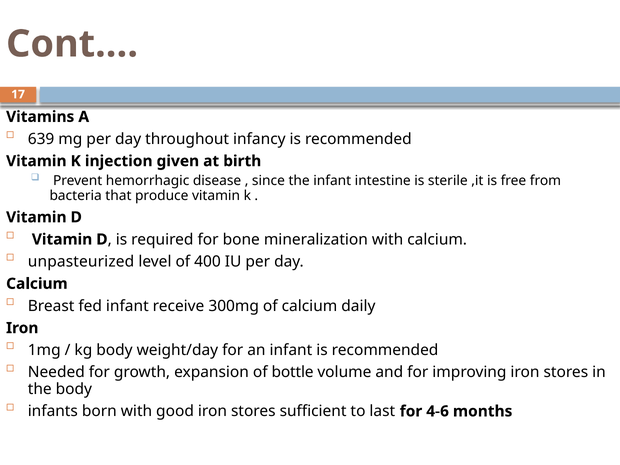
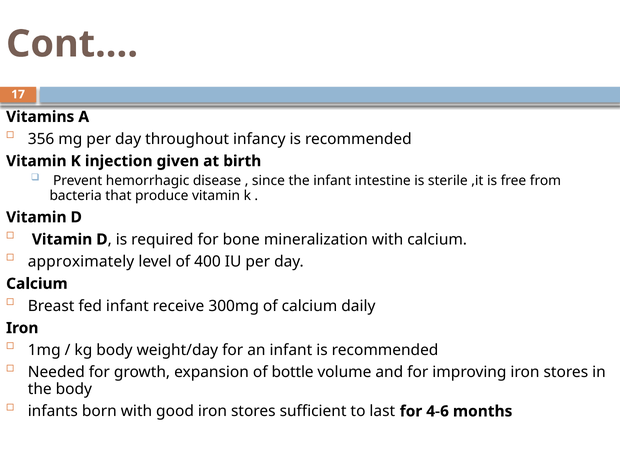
639: 639 -> 356
unpasteurized: unpasteurized -> approximately
